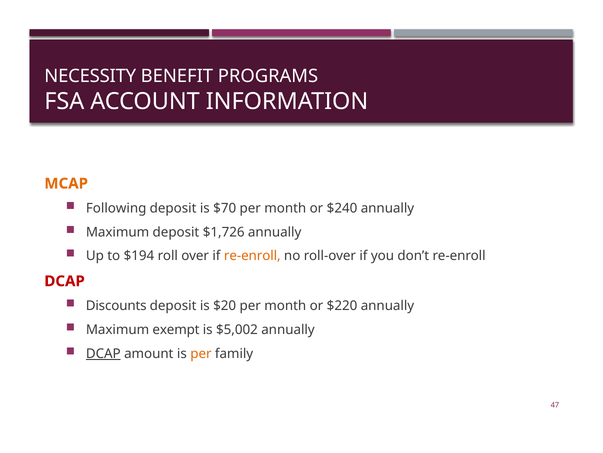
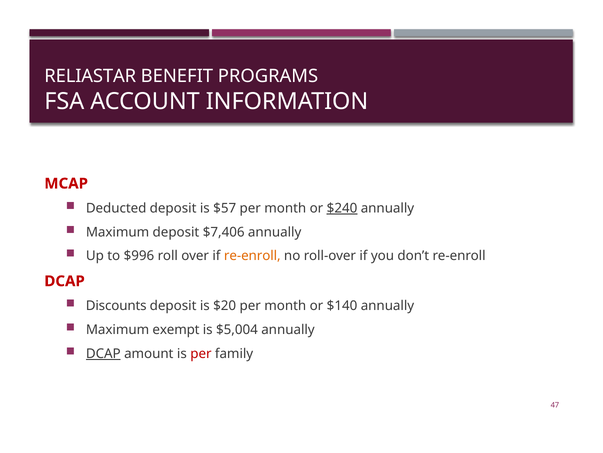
NECESSITY: NECESSITY -> RELIASTAR
MCAP colour: orange -> red
Following: Following -> Deducted
$70: $70 -> $57
$240 underline: none -> present
$1,726: $1,726 -> $7,406
$194: $194 -> $996
$220: $220 -> $140
$5,002: $5,002 -> $5,004
per at (201, 353) colour: orange -> red
